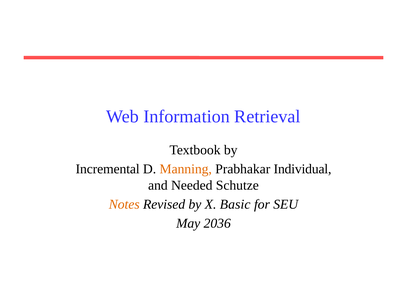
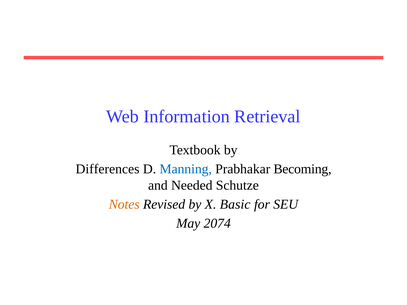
Incremental: Incremental -> Differences
Manning colour: orange -> blue
Individual: Individual -> Becoming
2036: 2036 -> 2074
